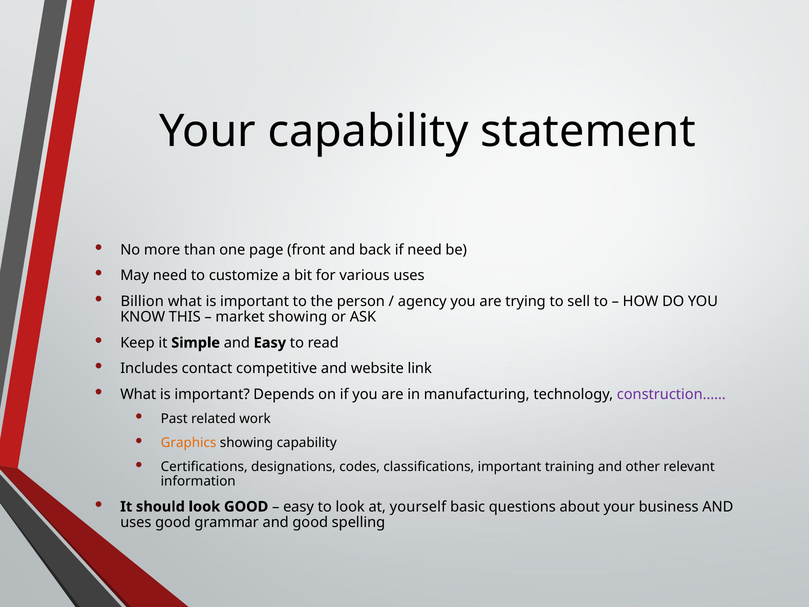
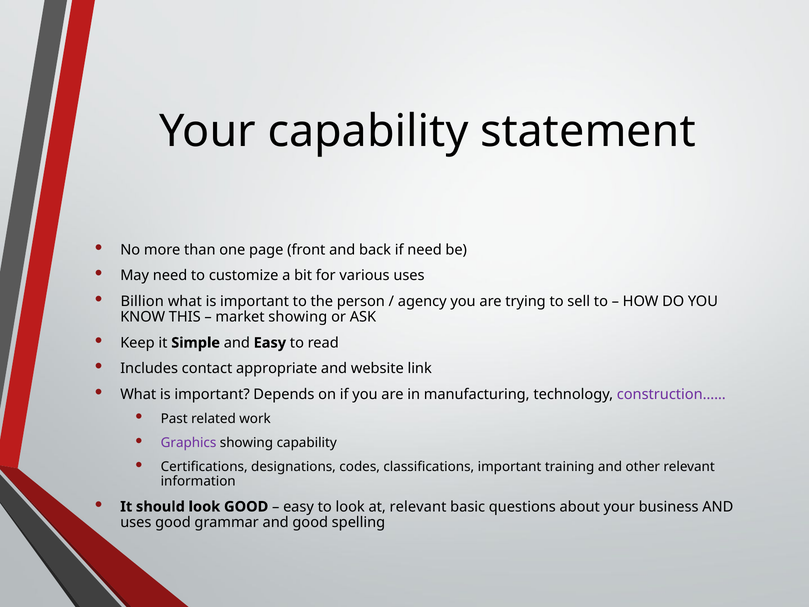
competitive: competitive -> appropriate
Graphics colour: orange -> purple
at yourself: yourself -> relevant
